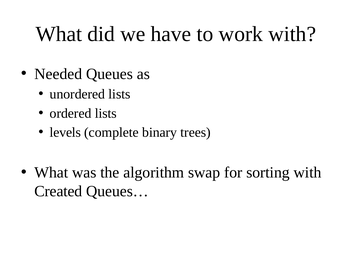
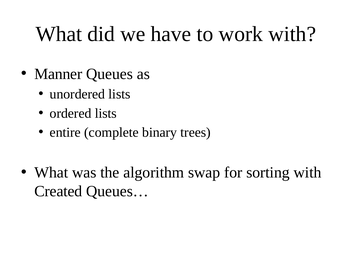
Needed: Needed -> Manner
levels: levels -> entire
